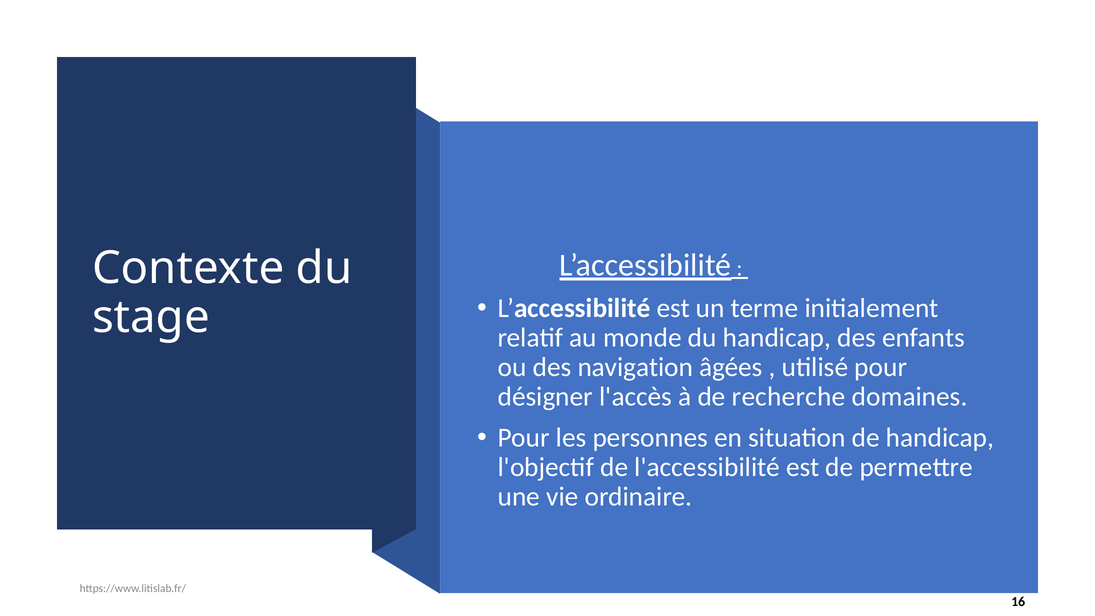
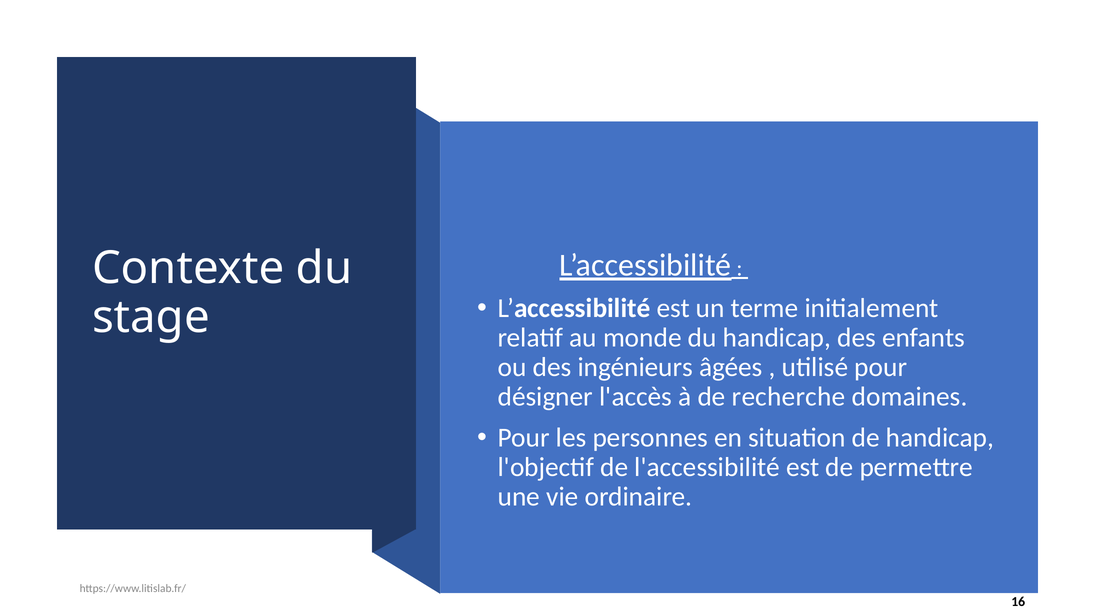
navigation: navigation -> ingénieurs
